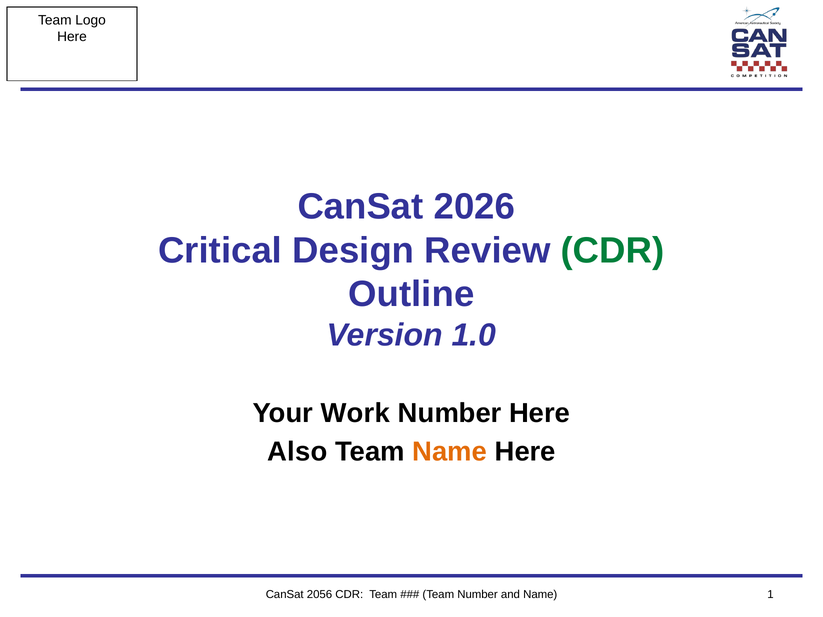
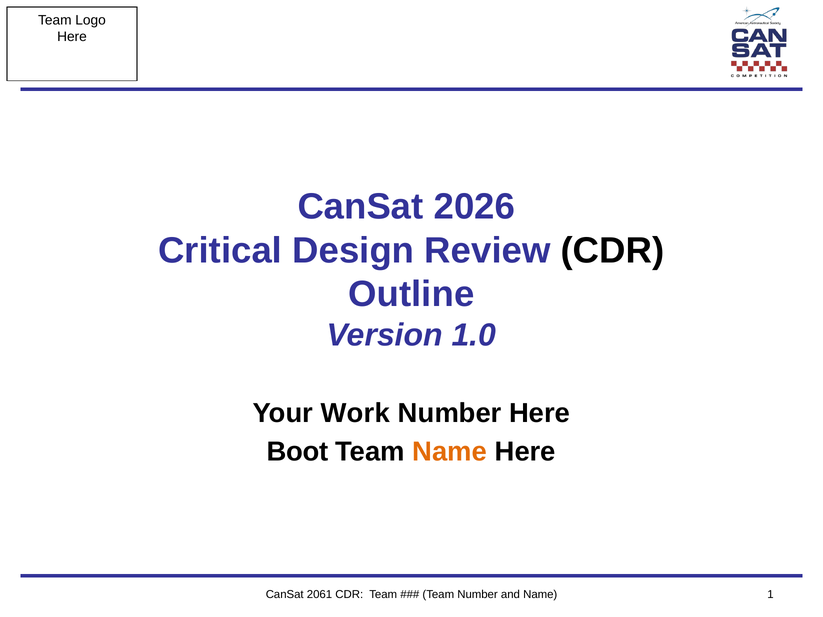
CDR at (613, 251) colour: green -> black
Also: Also -> Boot
2056: 2056 -> 2061
